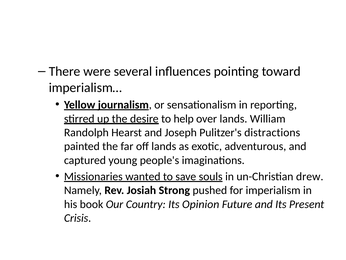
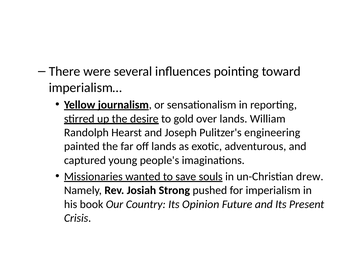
help: help -> gold
distractions: distractions -> engineering
